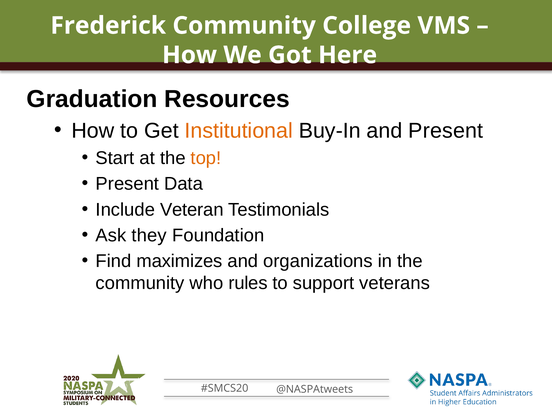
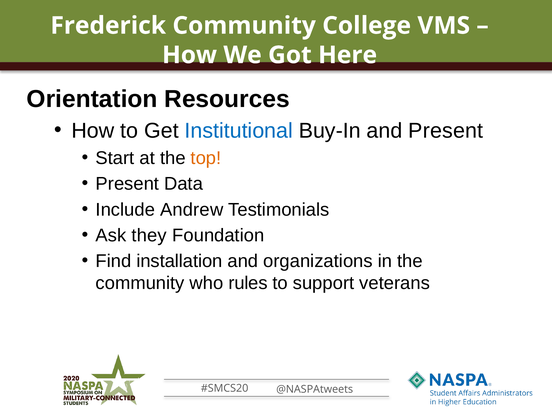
Graduation: Graduation -> Orientation
Institutional colour: orange -> blue
Veteran: Veteran -> Andrew
maximizes: maximizes -> installation
